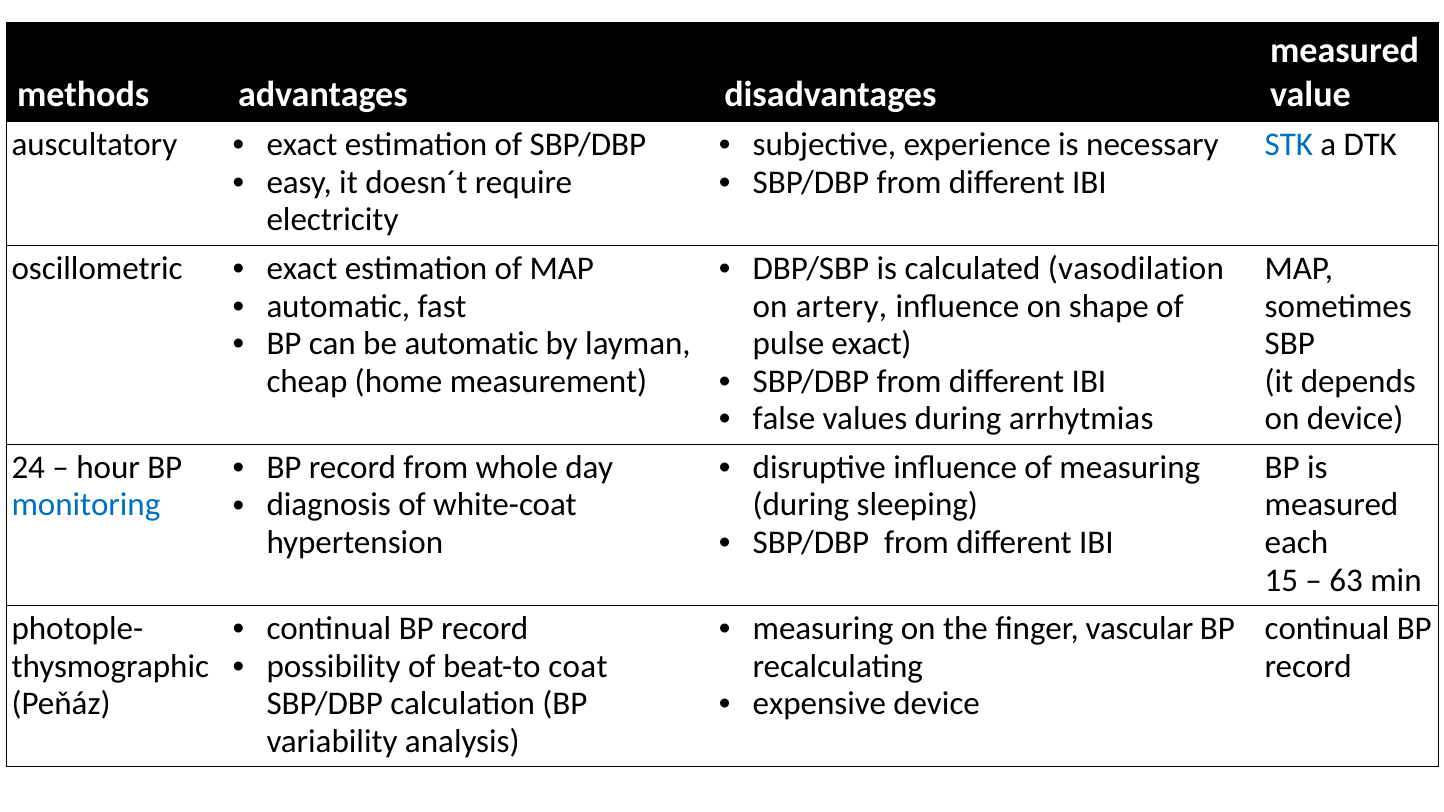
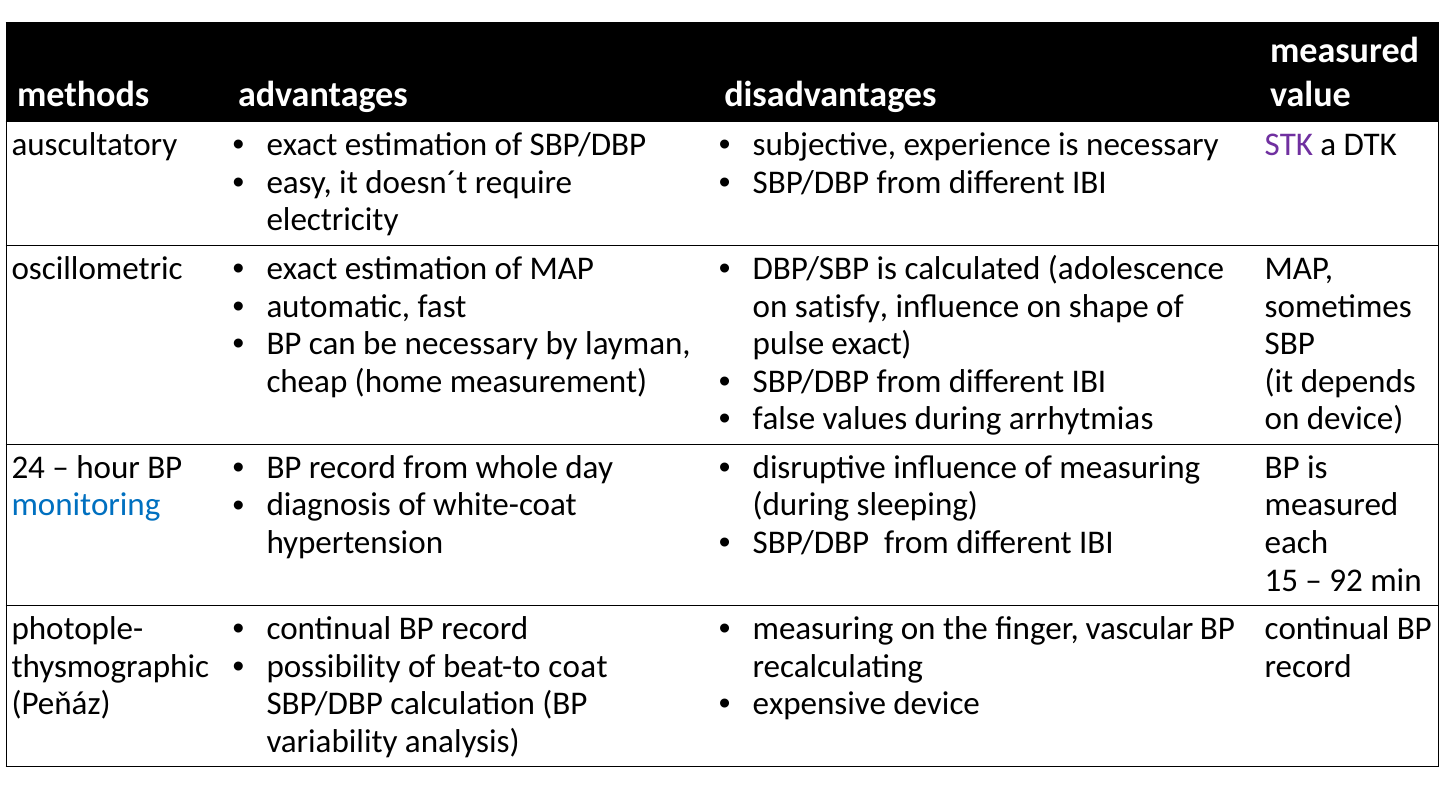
STK colour: blue -> purple
vasodilation: vasodilation -> adolescence
artery: artery -> satisfy
be automatic: automatic -> necessary
63: 63 -> 92
